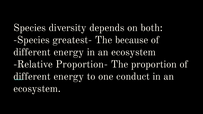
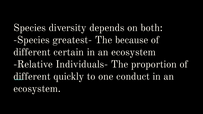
energy at (69, 52): energy -> certain
Proportion-: Proportion- -> Individuals-
energy at (69, 77): energy -> quickly
